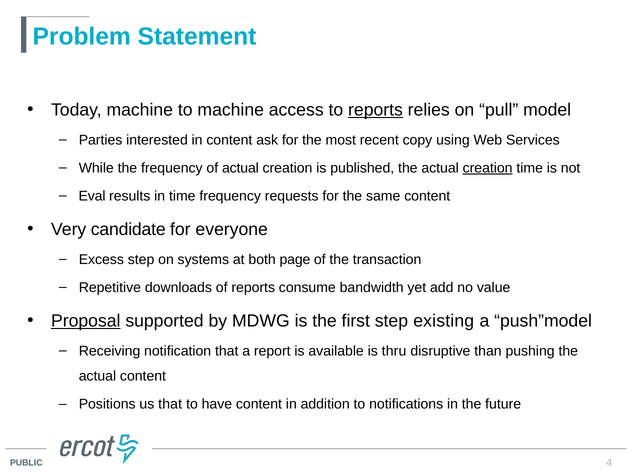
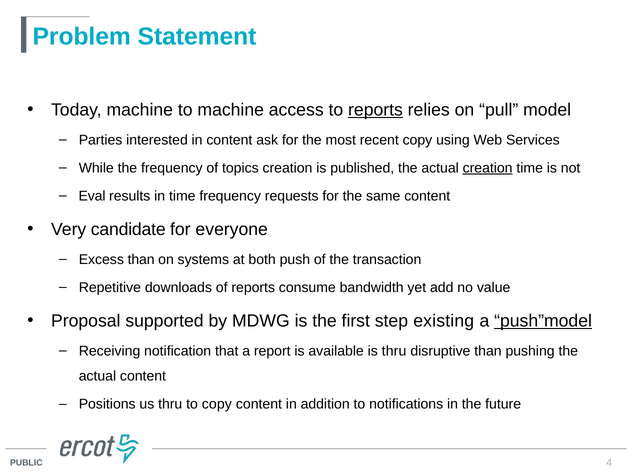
of actual: actual -> topics
Excess step: step -> than
page: page -> push
Proposal underline: present -> none
push”model underline: none -> present
us that: that -> thru
to have: have -> copy
